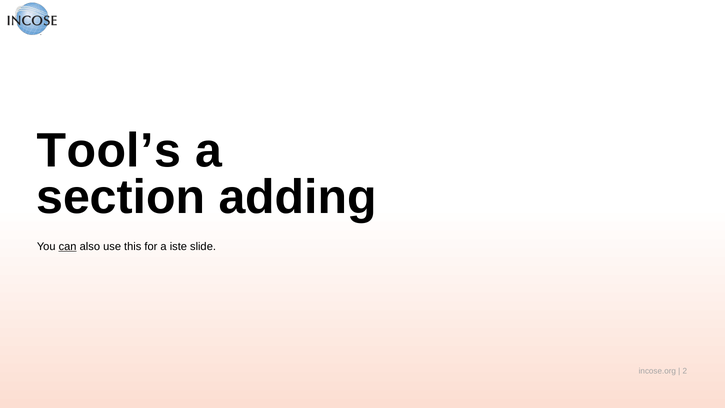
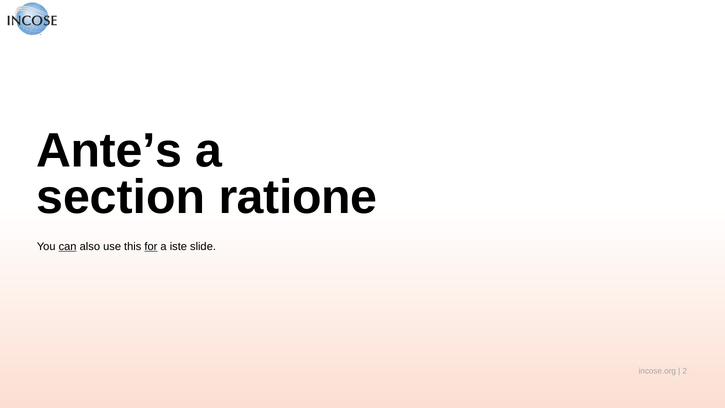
Tool’s: Tool’s -> Ante’s
adding: adding -> ratione
for underline: none -> present
